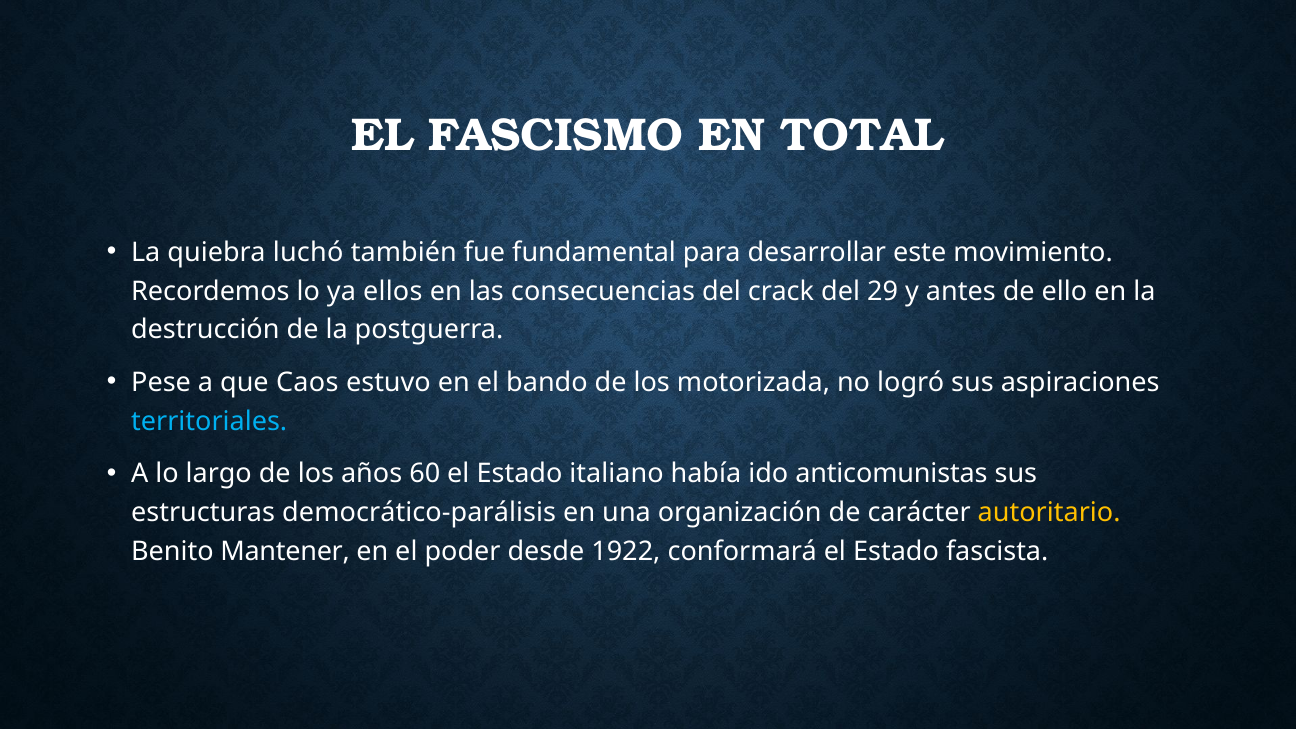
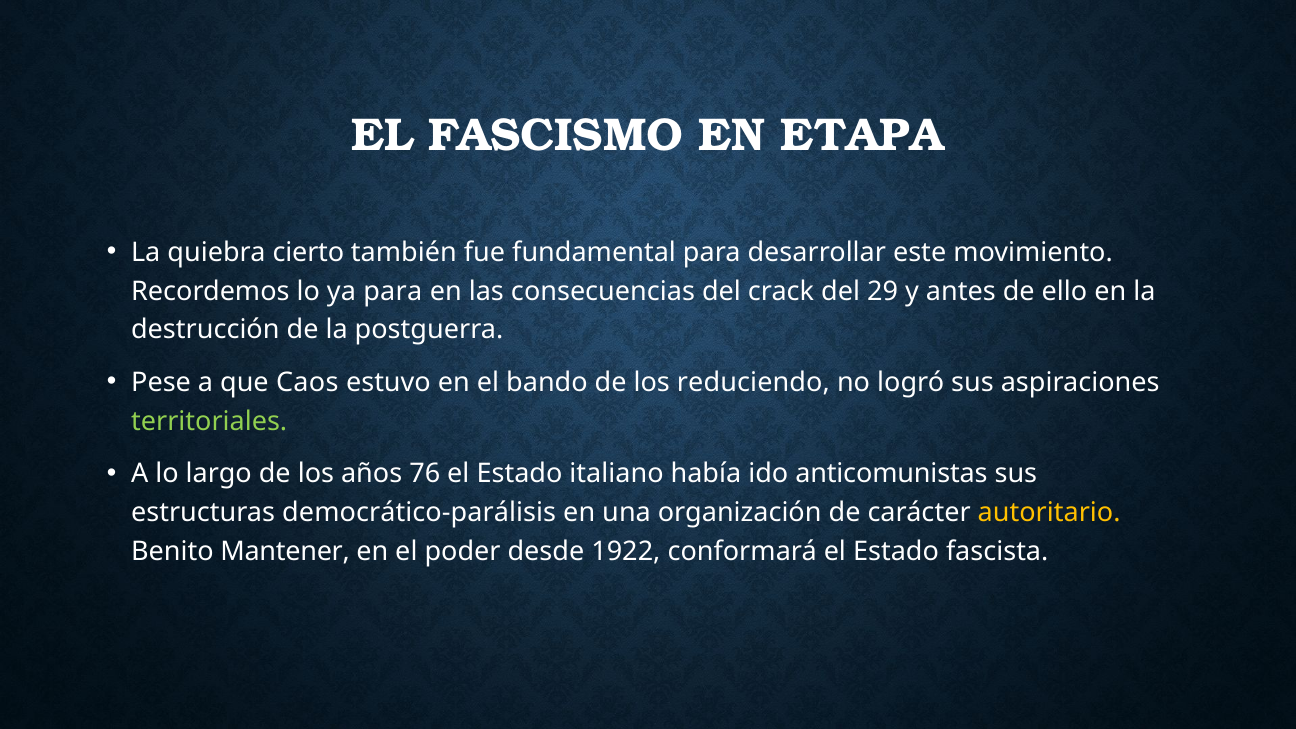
TOTAL: TOTAL -> ETAPA
luchó: luchó -> cierto
ya ellos: ellos -> para
motorizada: motorizada -> reduciendo
territoriales colour: light blue -> light green
60: 60 -> 76
